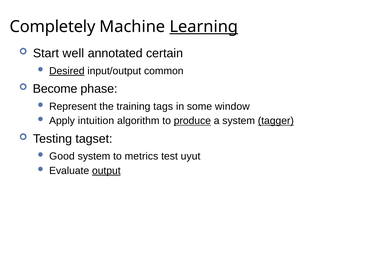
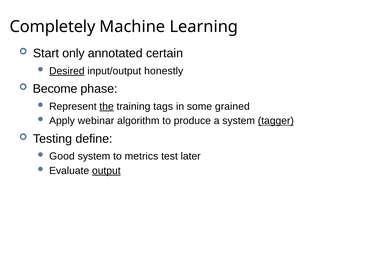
Learning underline: present -> none
well: well -> only
common: common -> honestly
the underline: none -> present
window: window -> grained
intuition: intuition -> webinar
produce underline: present -> none
tagset: tagset -> define
uyut: uyut -> later
